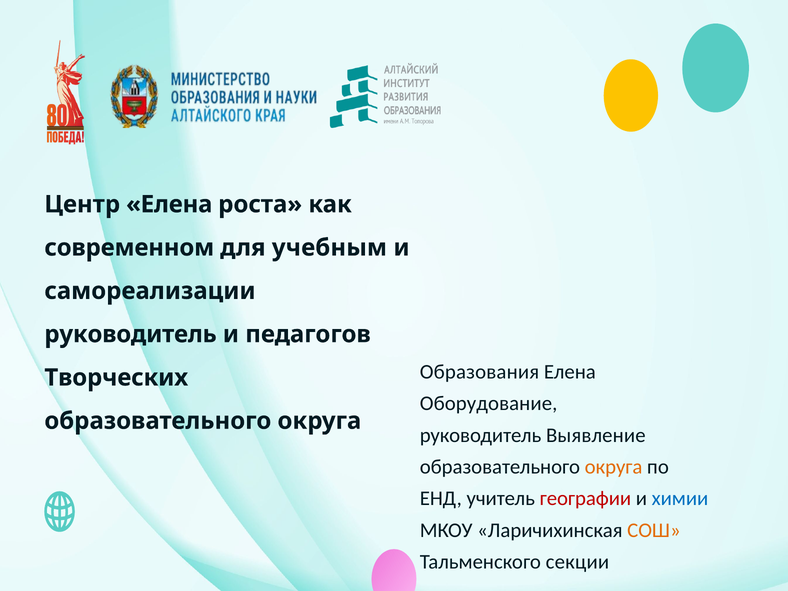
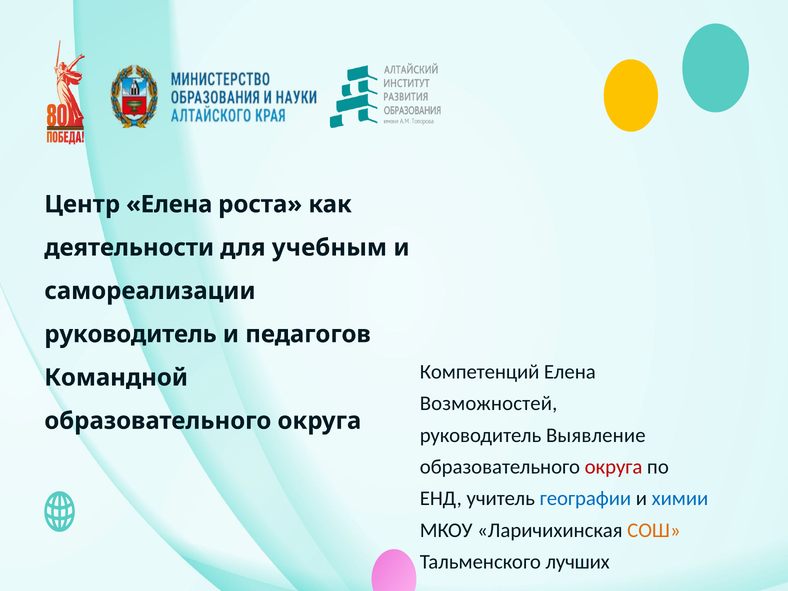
современном: современном -> деятельности
Образования: Образования -> Компетенций
Творческих: Творческих -> Командной
Оборудование: Оборудование -> Возможностей
округа at (614, 467) colour: orange -> red
географии colour: red -> blue
секции: секции -> лучших
